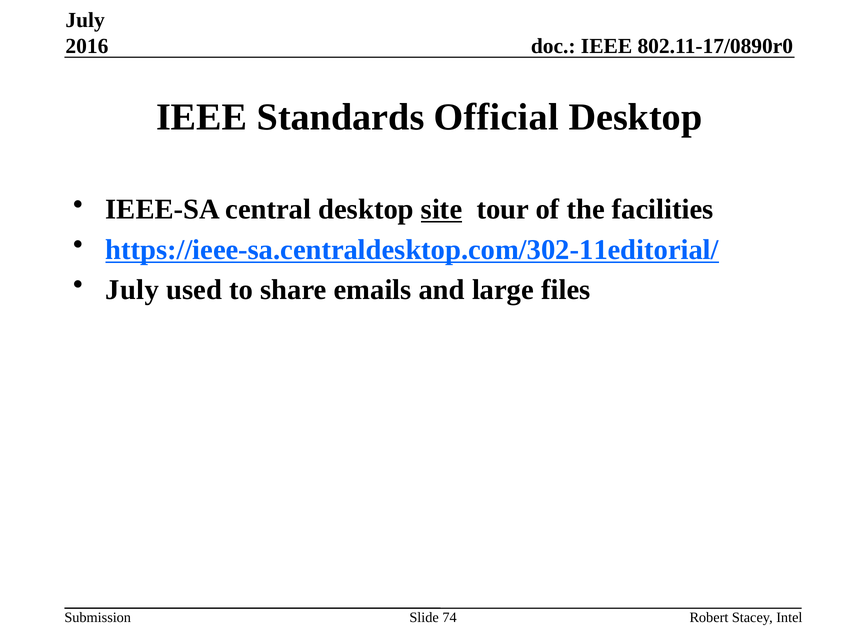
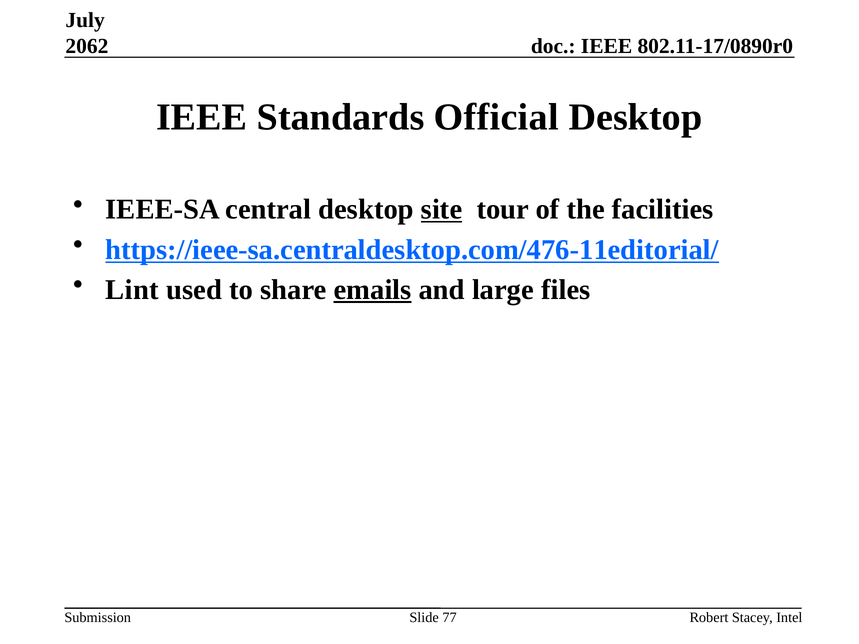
2016: 2016 -> 2062
https://ieee-sa.centraldesktop.com/302-11editorial/: https://ieee-sa.centraldesktop.com/302-11editorial/ -> https://ieee-sa.centraldesktop.com/476-11editorial/
July at (132, 290): July -> Lint
emails underline: none -> present
74: 74 -> 77
